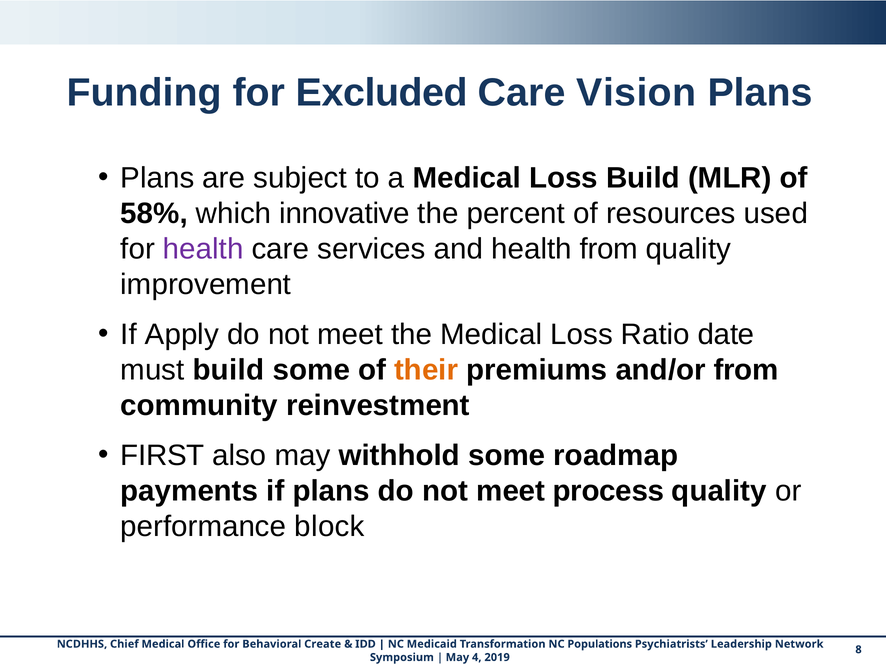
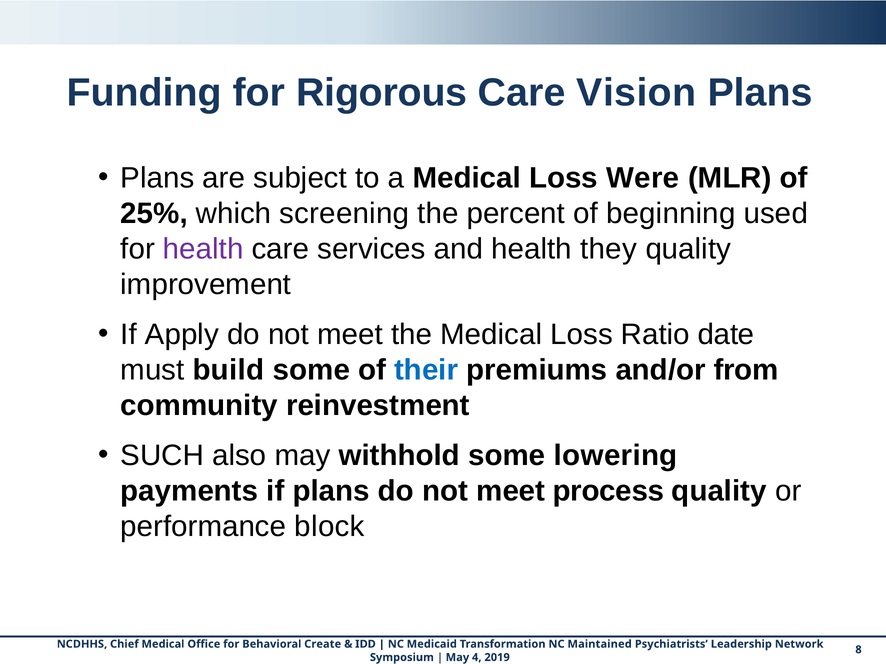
Excluded: Excluded -> Rigorous
Loss Build: Build -> Were
58%: 58% -> 25%
innovative: innovative -> screening
resources: resources -> beginning
health from: from -> they
their colour: orange -> blue
FIRST: FIRST -> SUCH
roadmap: roadmap -> lowering
Populations: Populations -> Maintained
